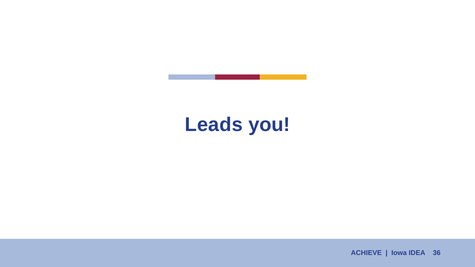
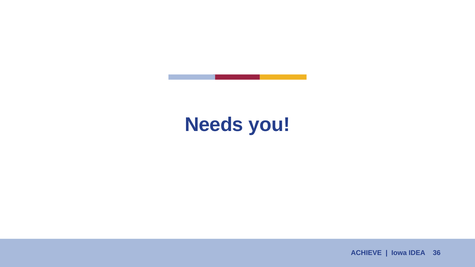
Leads: Leads -> Needs
